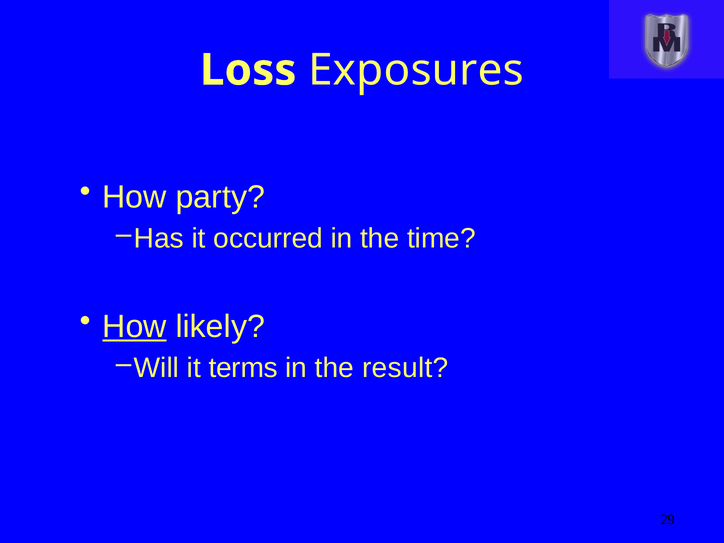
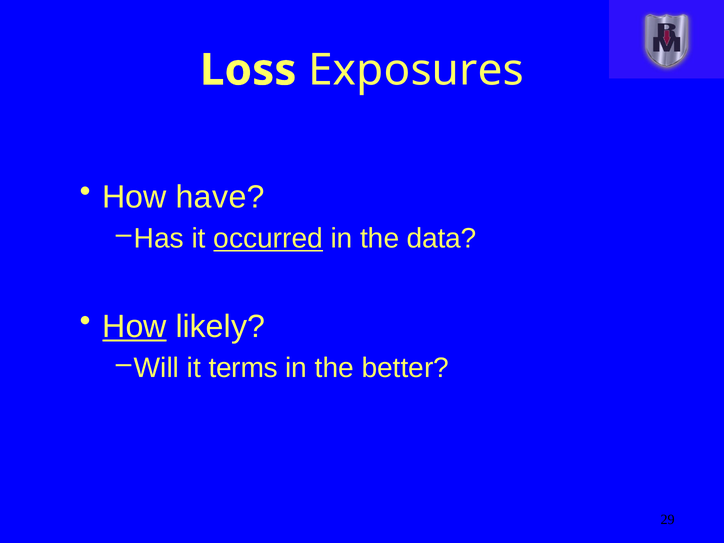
party: party -> have
occurred underline: none -> present
time: time -> data
result: result -> better
